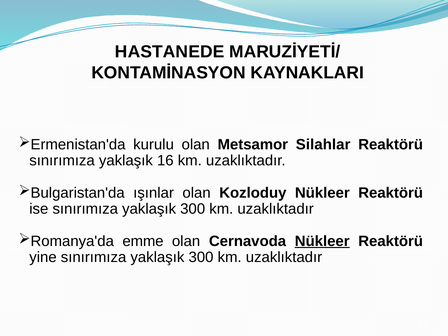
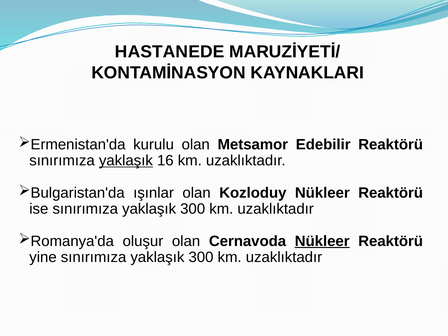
Silahlar: Silahlar -> Edebilir
yaklaşık at (126, 161) underline: none -> present
emme: emme -> oluşur
